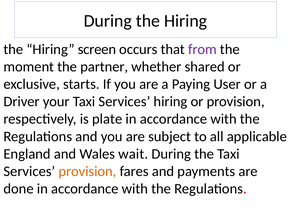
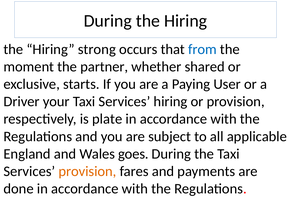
screen: screen -> strong
from colour: purple -> blue
wait: wait -> goes
